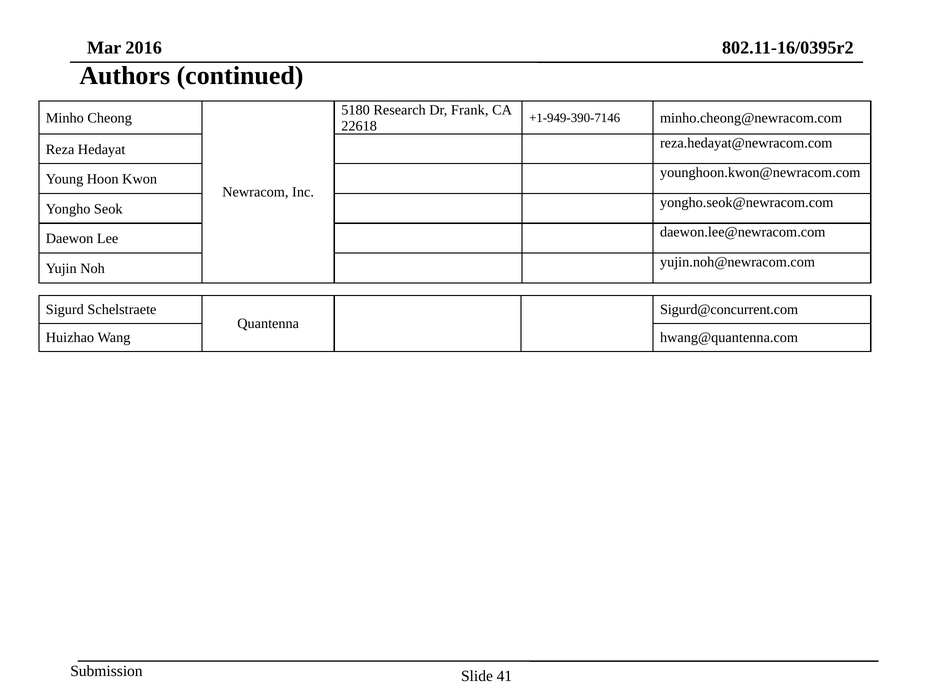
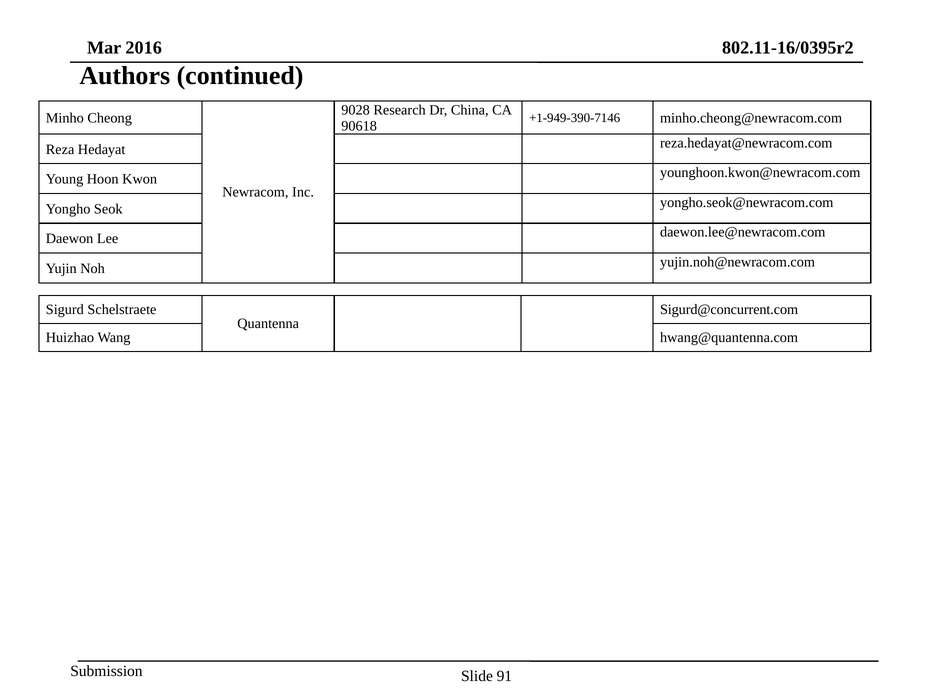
5180: 5180 -> 9028
Frank: Frank -> China
22618: 22618 -> 90618
41: 41 -> 91
